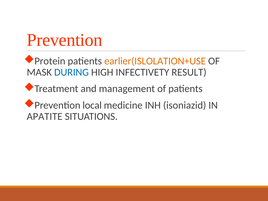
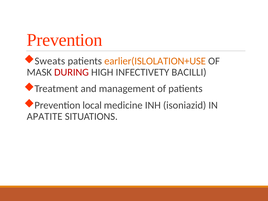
Protein: Protein -> Sweats
DURING colour: blue -> red
RESULT: RESULT -> BACILLI
